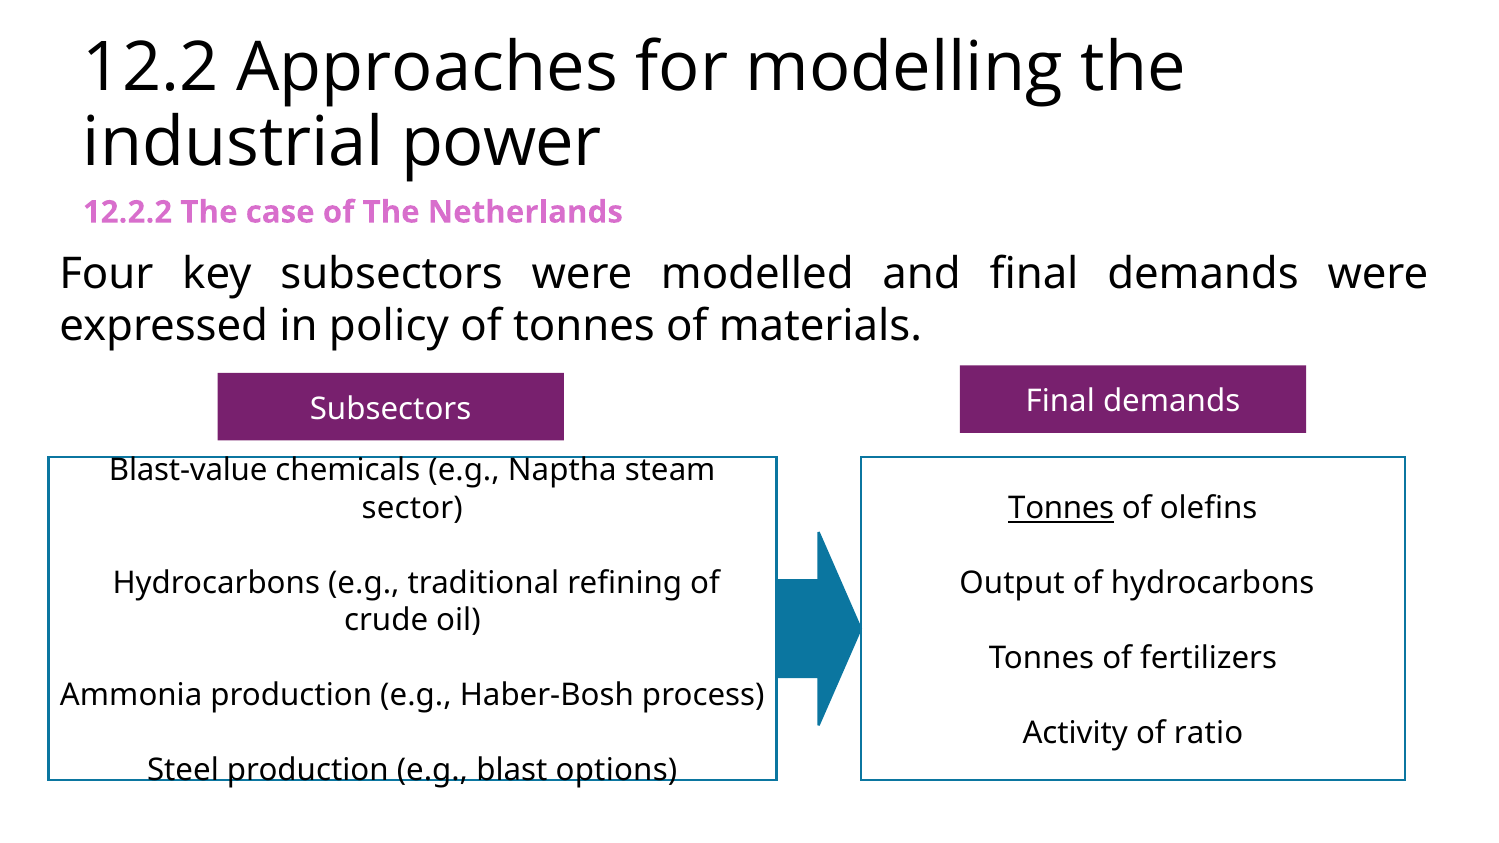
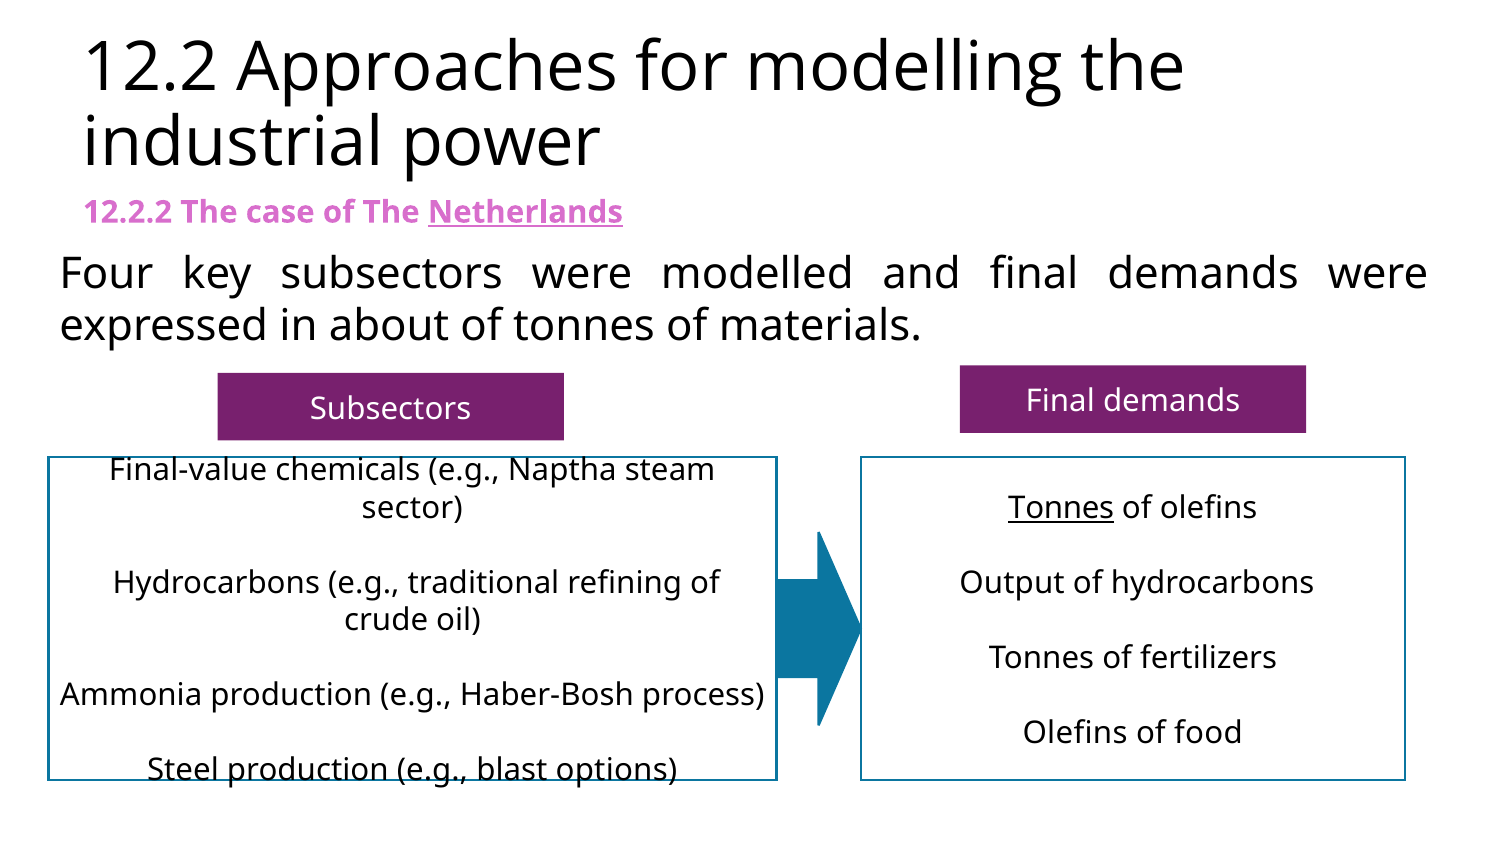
Netherlands underline: none -> present
policy: policy -> about
Blast-value: Blast-value -> Final-value
Activity at (1075, 733): Activity -> Olefins
ratio: ratio -> food
